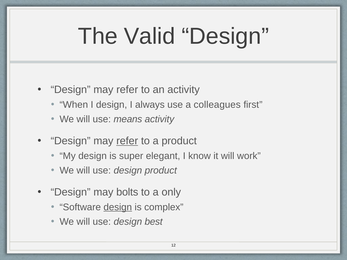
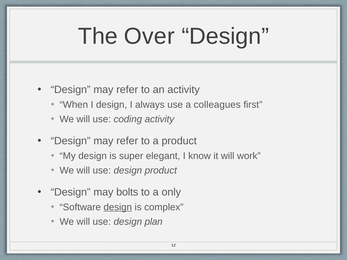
Valid: Valid -> Over
means: means -> coding
refer at (127, 141) underline: present -> none
best: best -> plan
